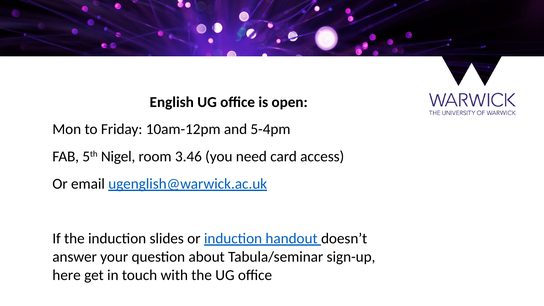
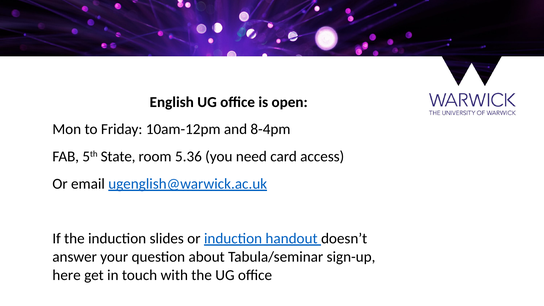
5-4pm: 5-4pm -> 8-4pm
Nigel: Nigel -> State
3.46: 3.46 -> 5.36
